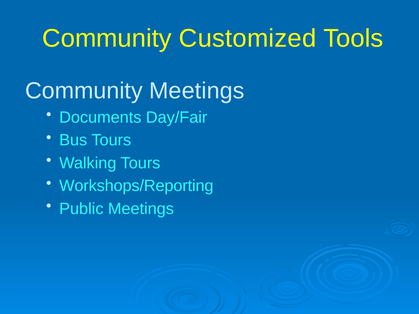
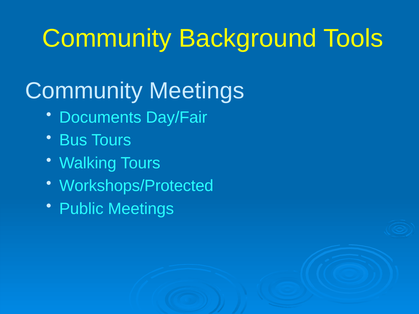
Customized: Customized -> Background
Workshops/Reporting: Workshops/Reporting -> Workshops/Protected
